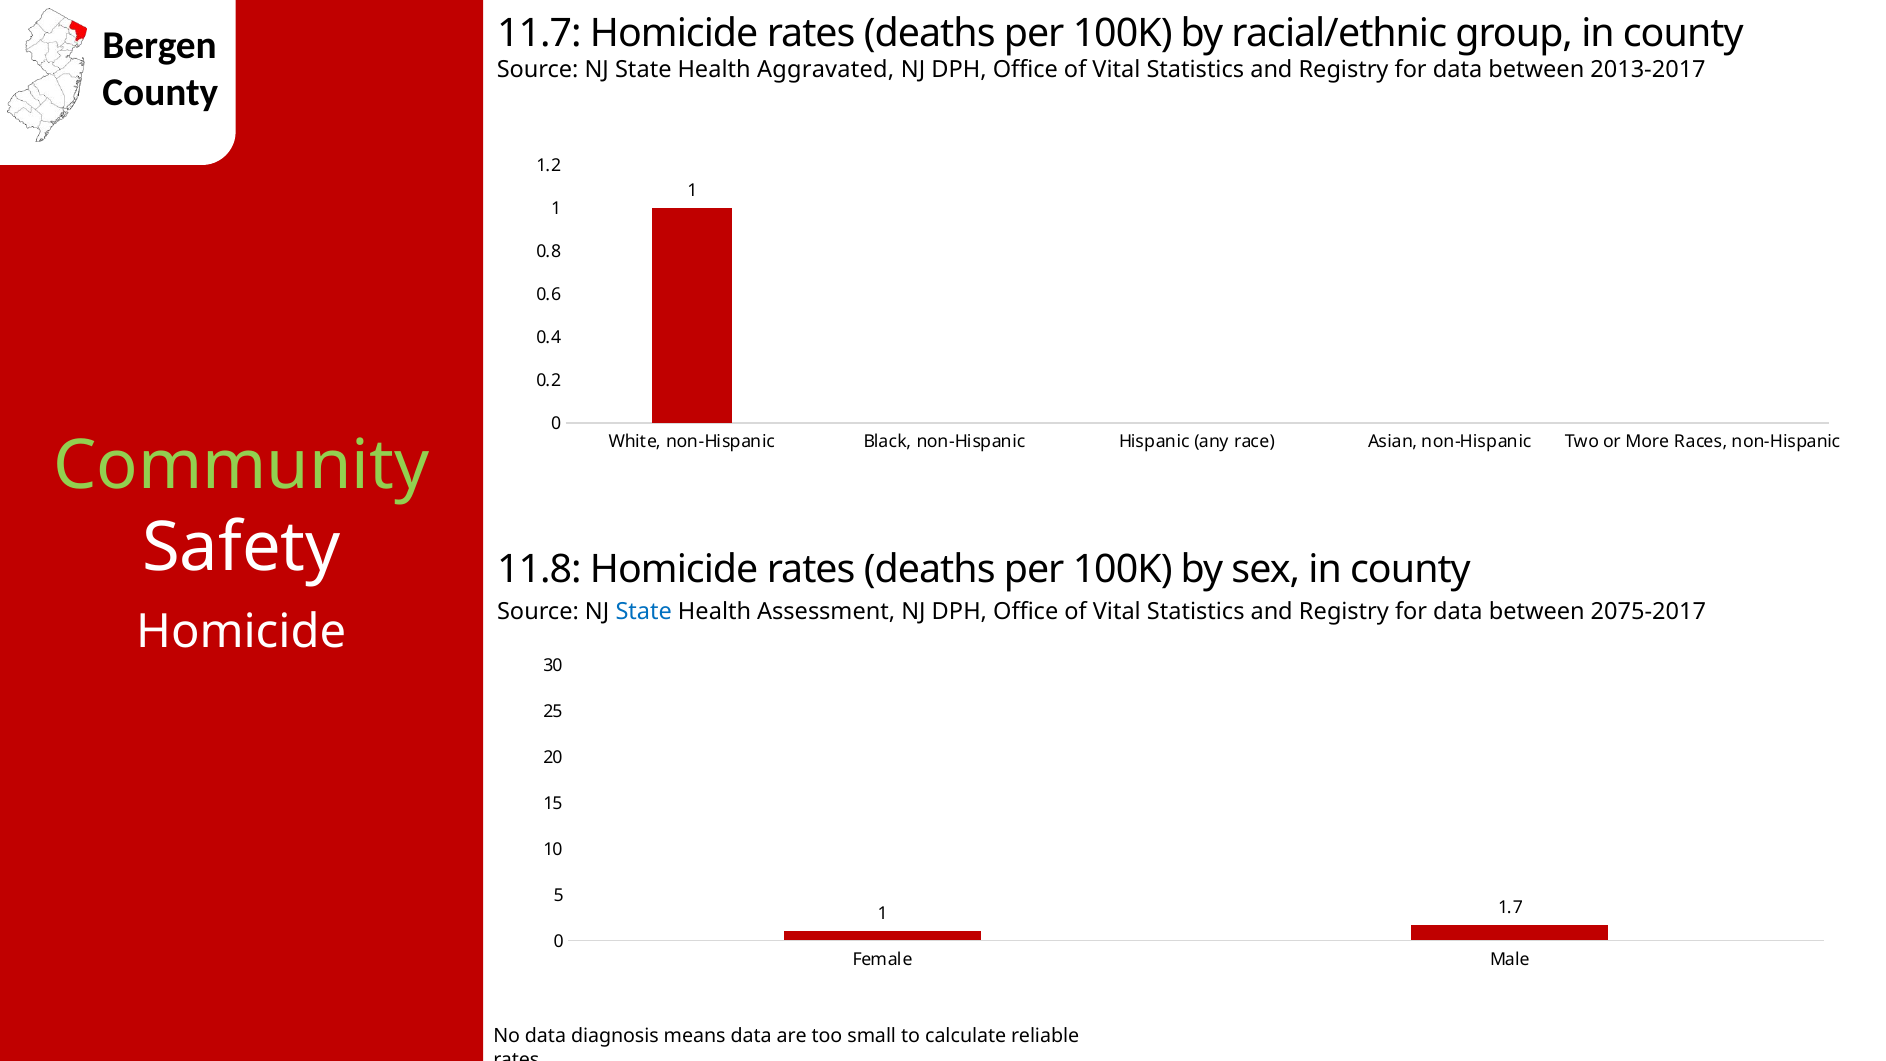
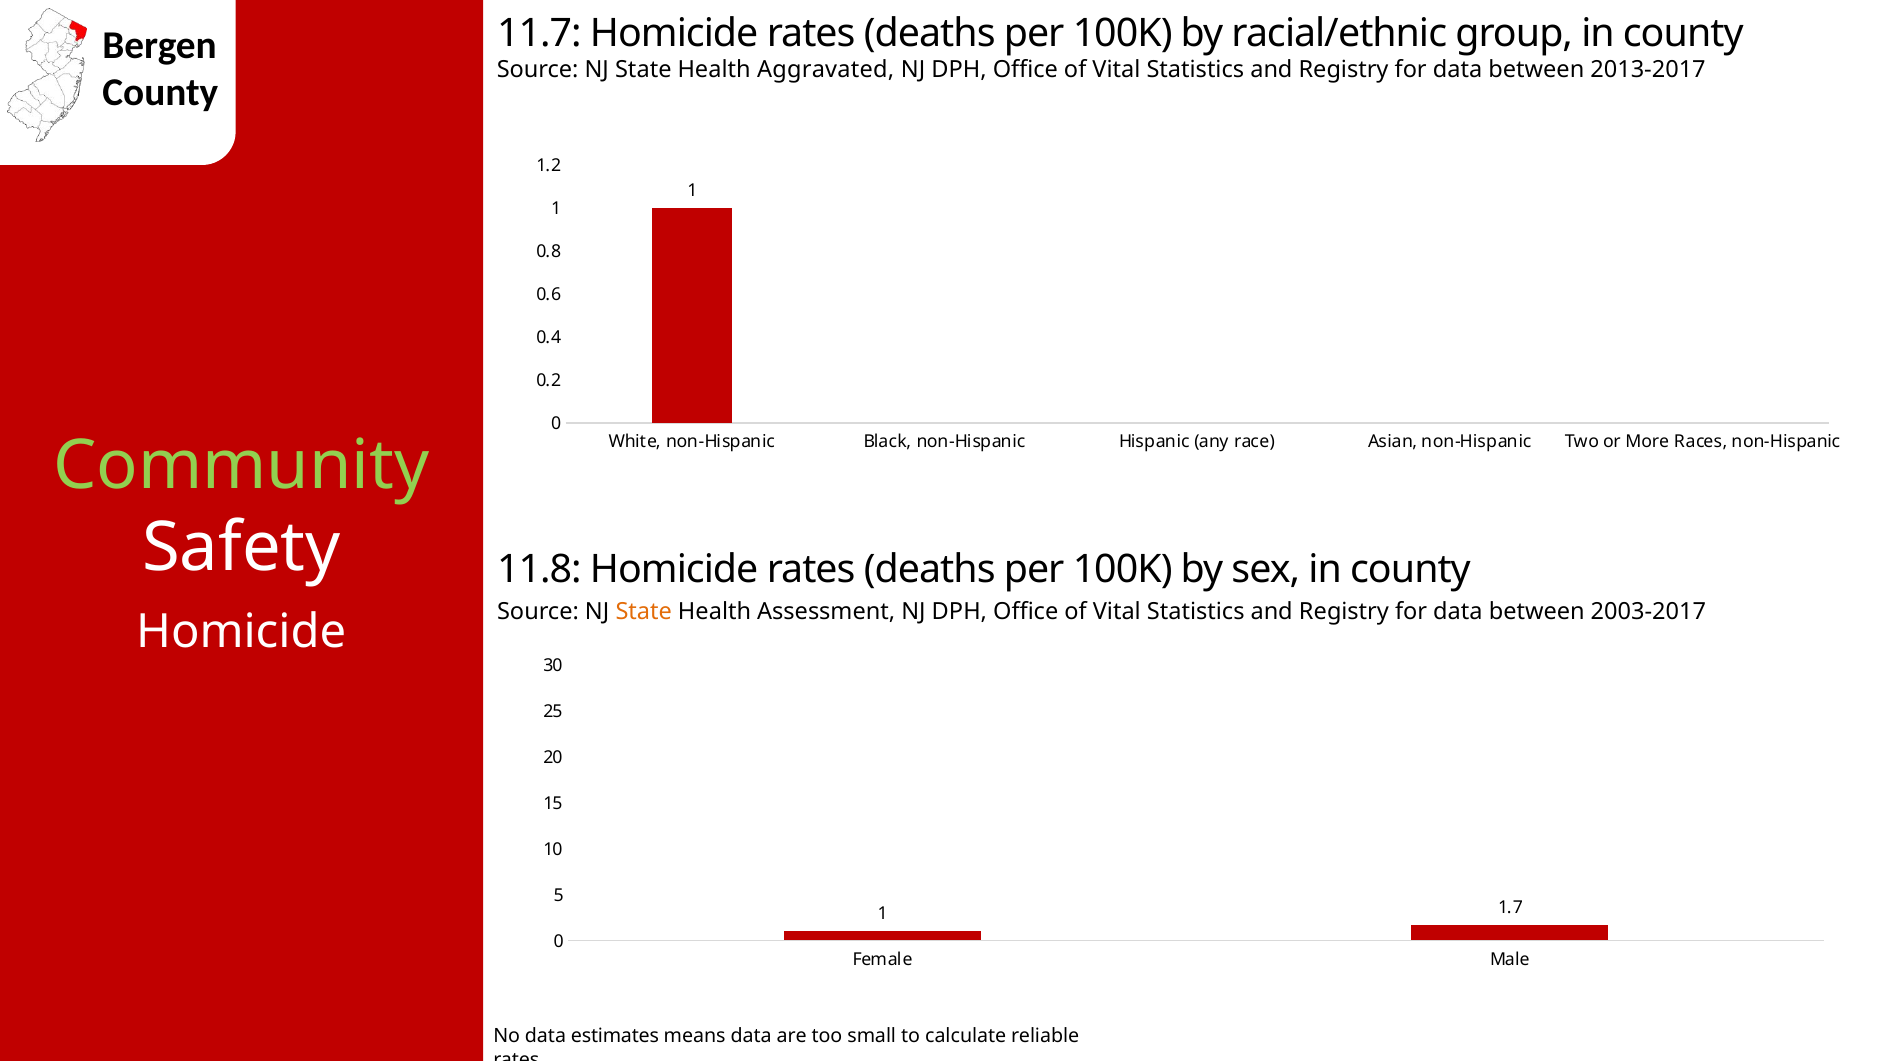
State at (644, 612) colour: blue -> orange
2075-2017: 2075-2017 -> 2003-2017
diagnosis: diagnosis -> estimates
